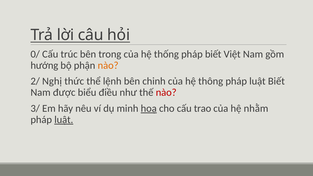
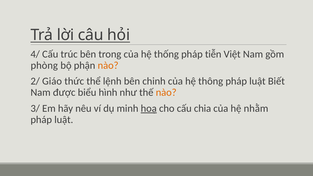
0/: 0/ -> 4/
pháp biết: biết -> tiễn
hướng: hướng -> phòng
Nghị: Nghị -> Giáo
điều: điều -> hình
nào at (166, 93) colour: red -> orange
trao: trao -> chia
luật at (64, 120) underline: present -> none
